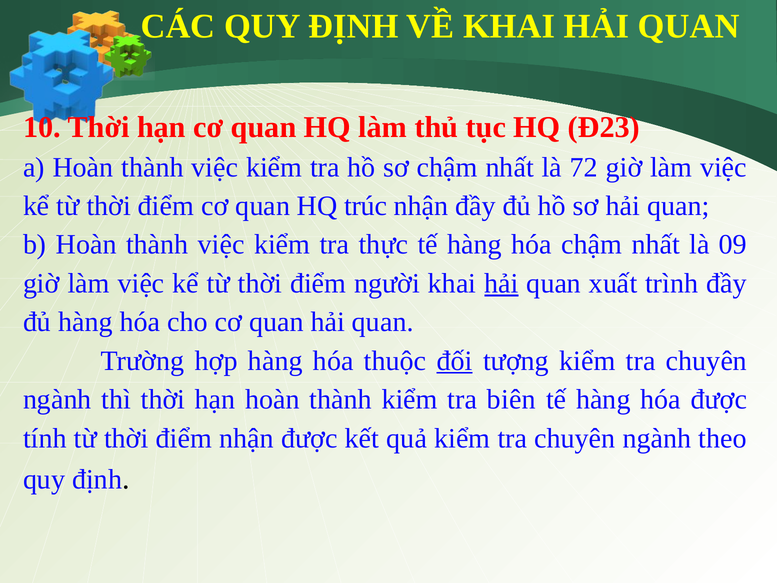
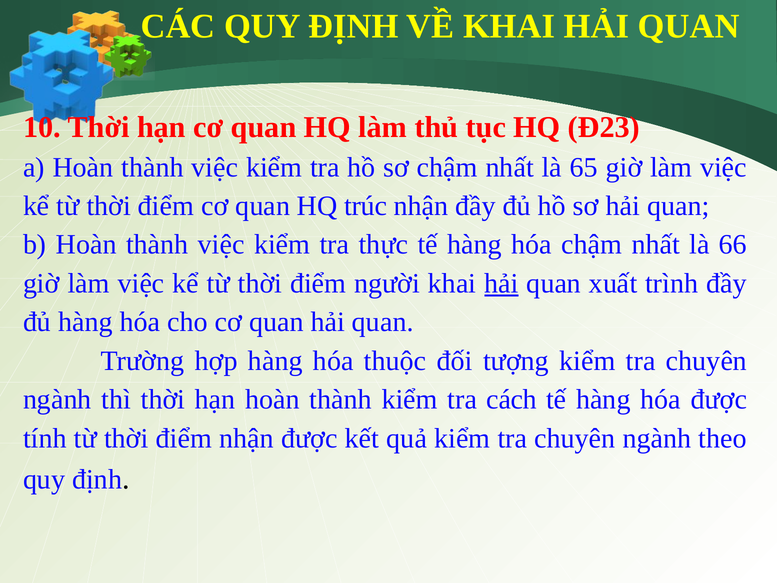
72: 72 -> 65
09: 09 -> 66
đối underline: present -> none
biên: biên -> cách
